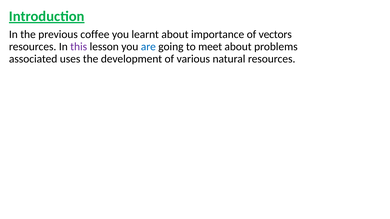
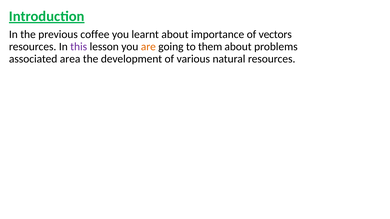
are colour: blue -> orange
meet: meet -> them
uses: uses -> area
